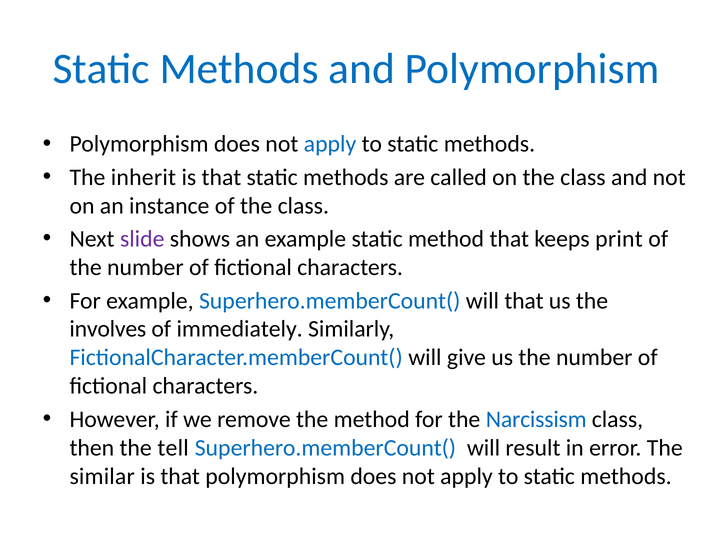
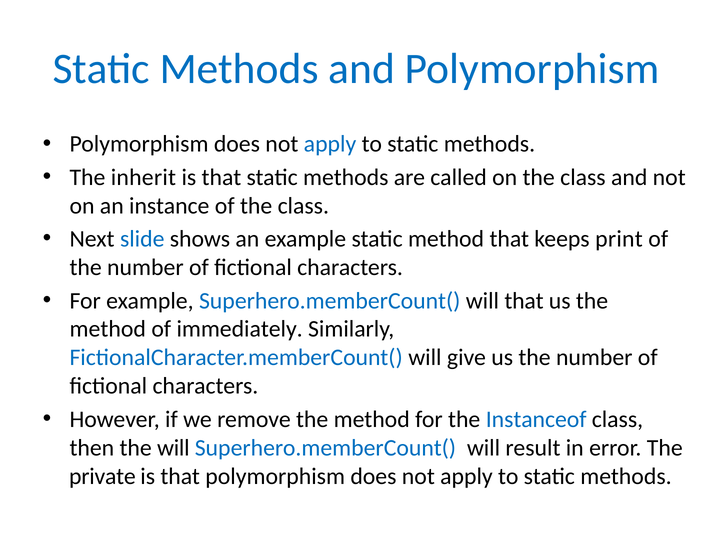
slide colour: purple -> blue
involves at (108, 330): involves -> method
Narcissism: Narcissism -> Instanceof
the tell: tell -> will
similar: similar -> private
